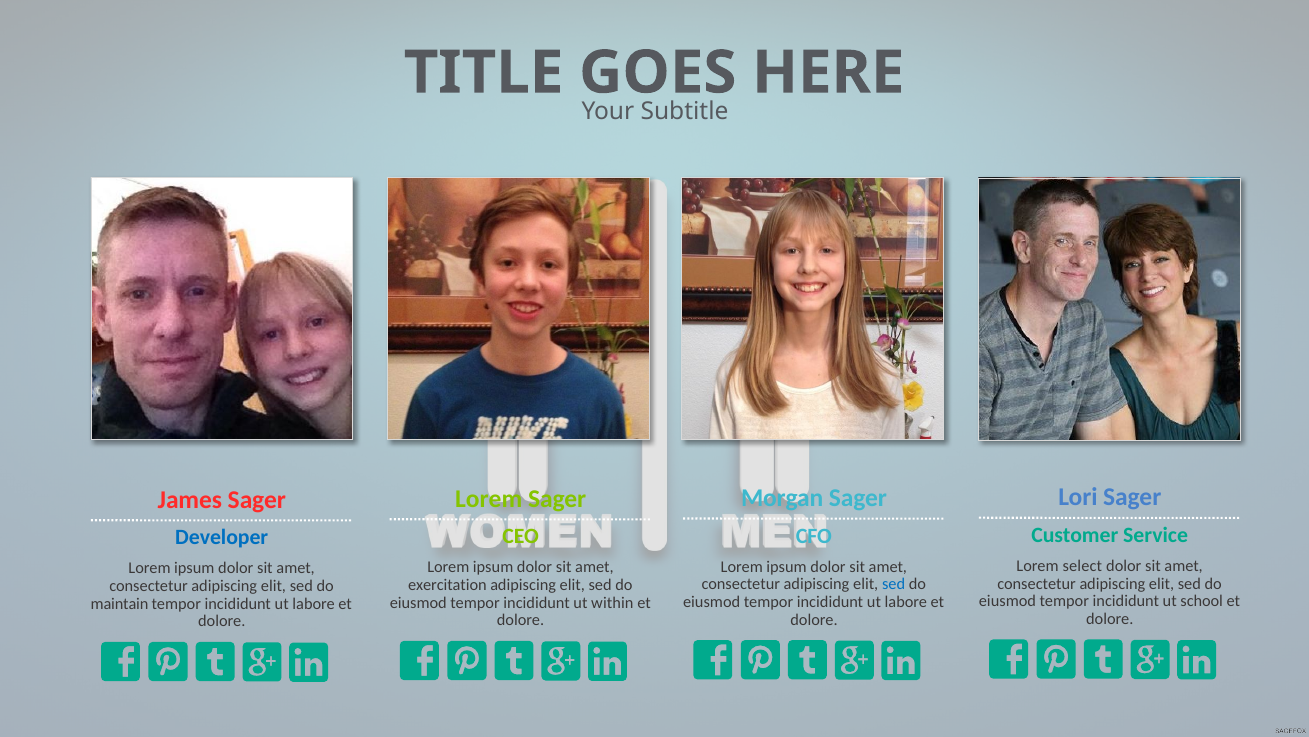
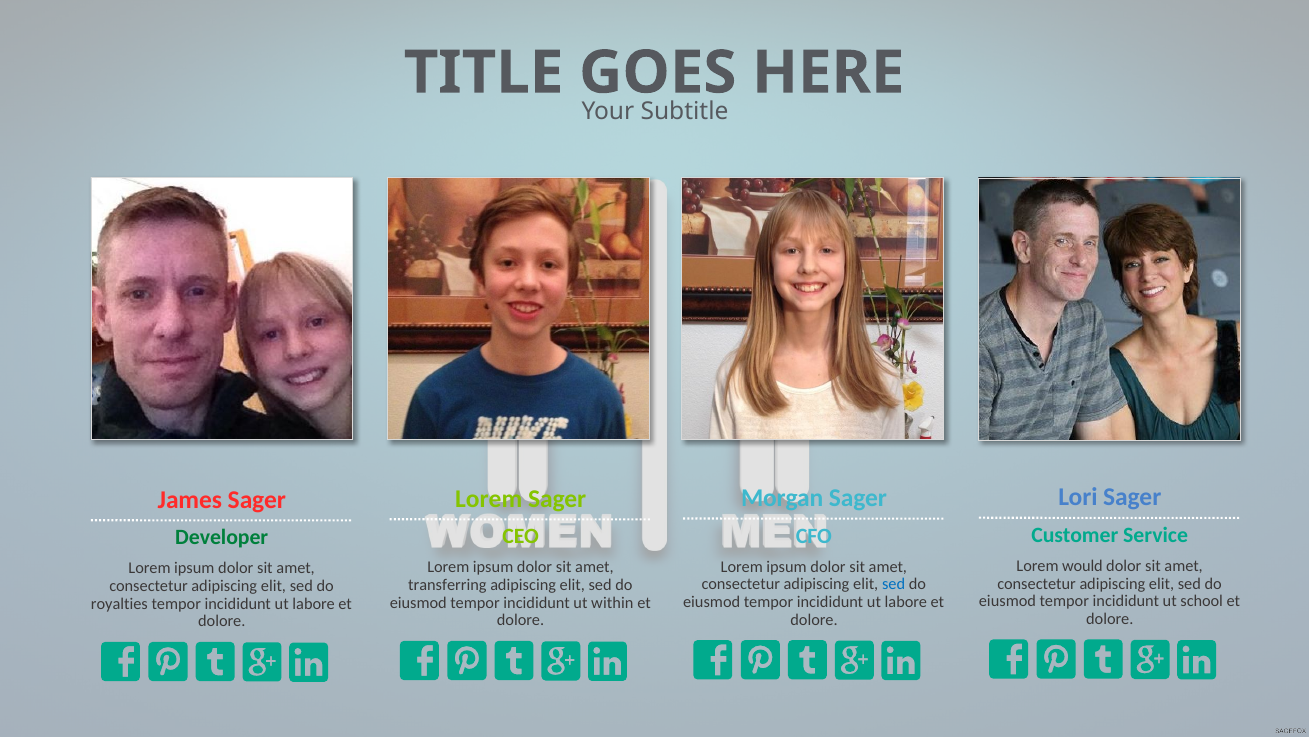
Developer colour: blue -> green
select: select -> would
exercitation: exercitation -> transferring
maintain: maintain -> royalties
